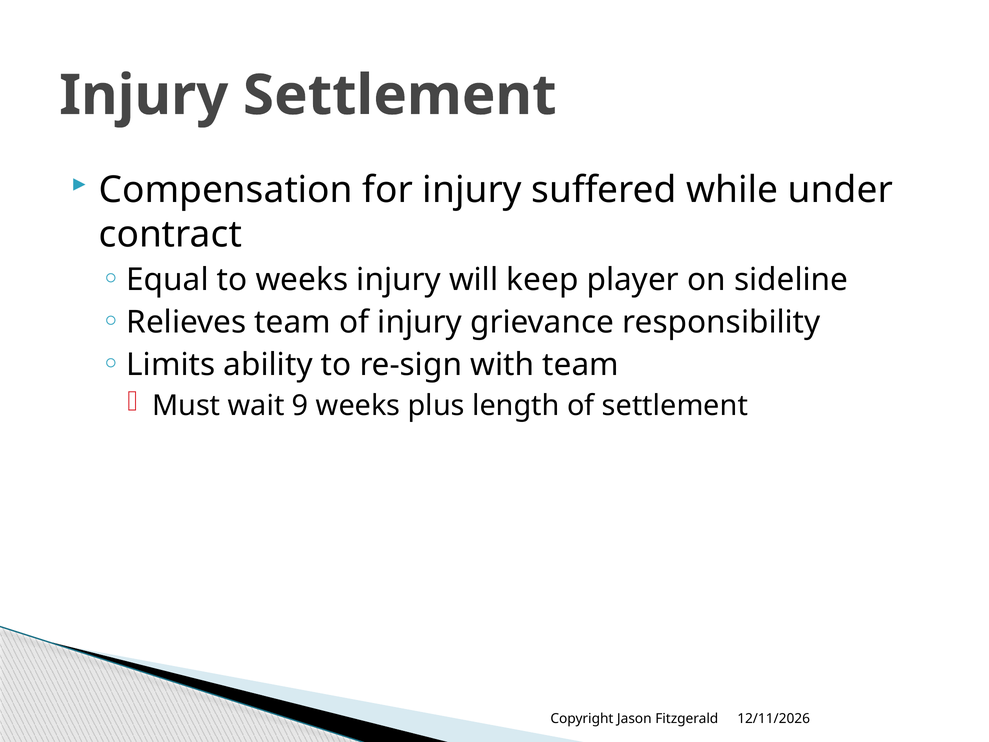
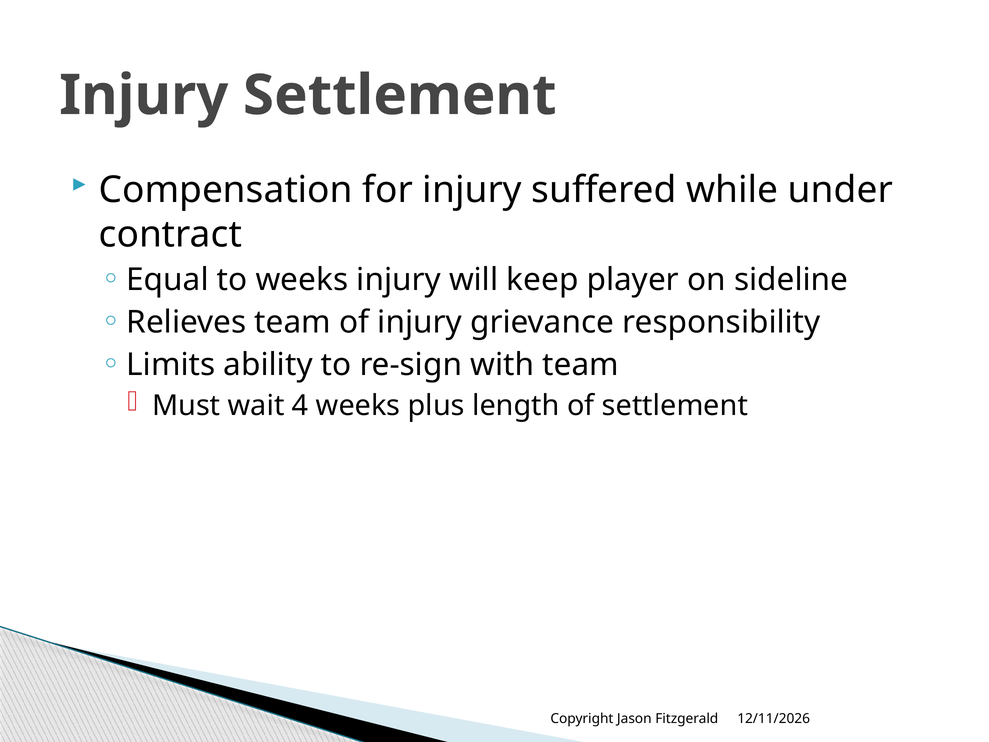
9: 9 -> 4
